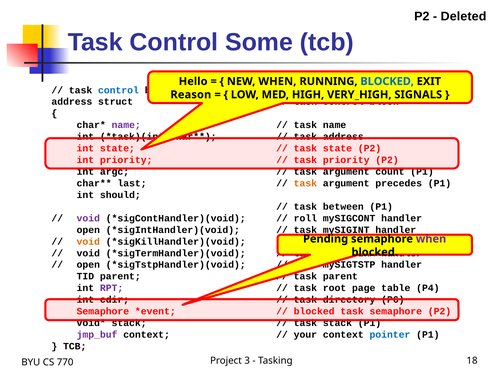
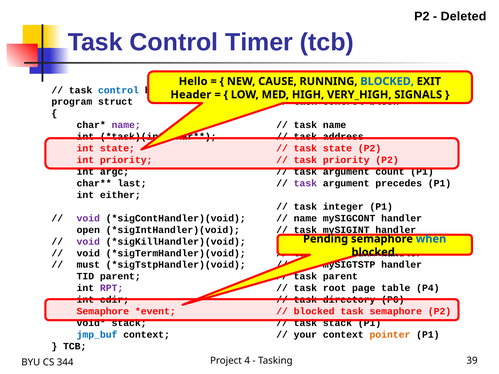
Some: Some -> Timer
NEW WHEN: WHEN -> CAUSE
Reason: Reason -> Header
address at (72, 102): address -> program
task at (305, 183) colour: orange -> purple
should: should -> either
between: between -> integer
roll at (305, 218): roll -> name
when at (431, 239) colour: purple -> blue
void at (88, 242) colour: orange -> purple
open at (88, 265): open -> must
jmp_buf colour: purple -> blue
pointer colour: blue -> orange
3: 3 -> 4
18: 18 -> 39
770: 770 -> 344
